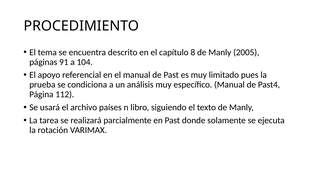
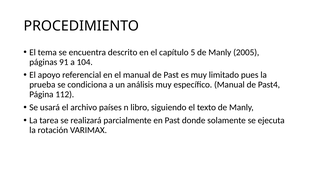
8: 8 -> 5
